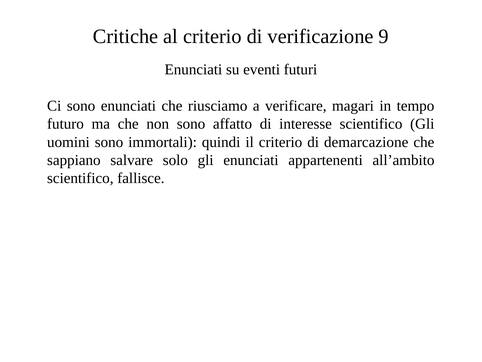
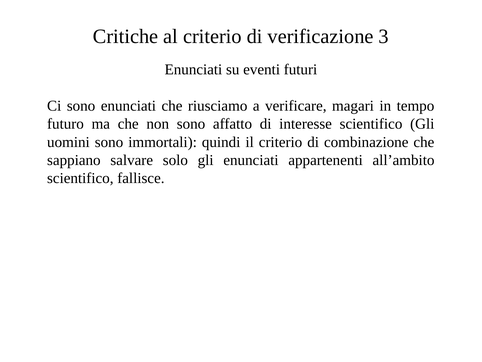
9: 9 -> 3
demarcazione: demarcazione -> combinazione
